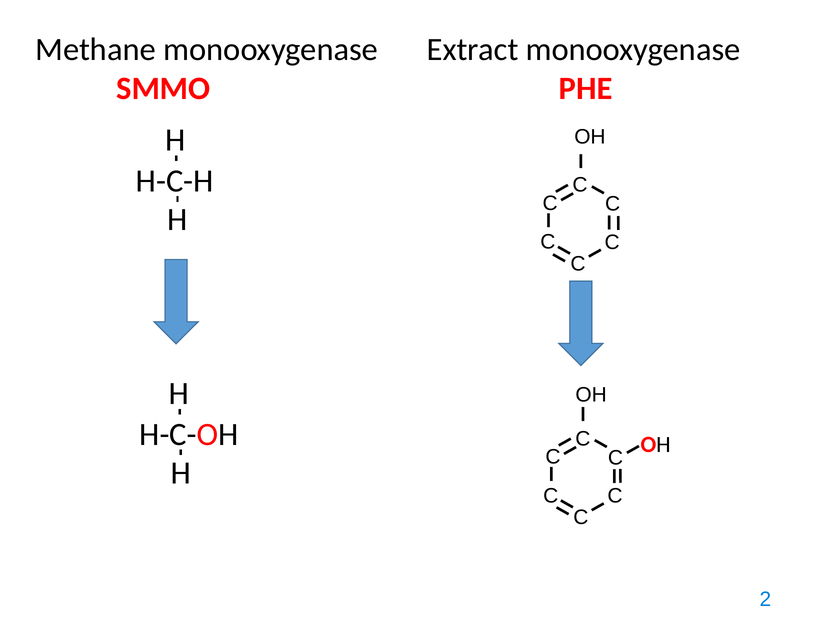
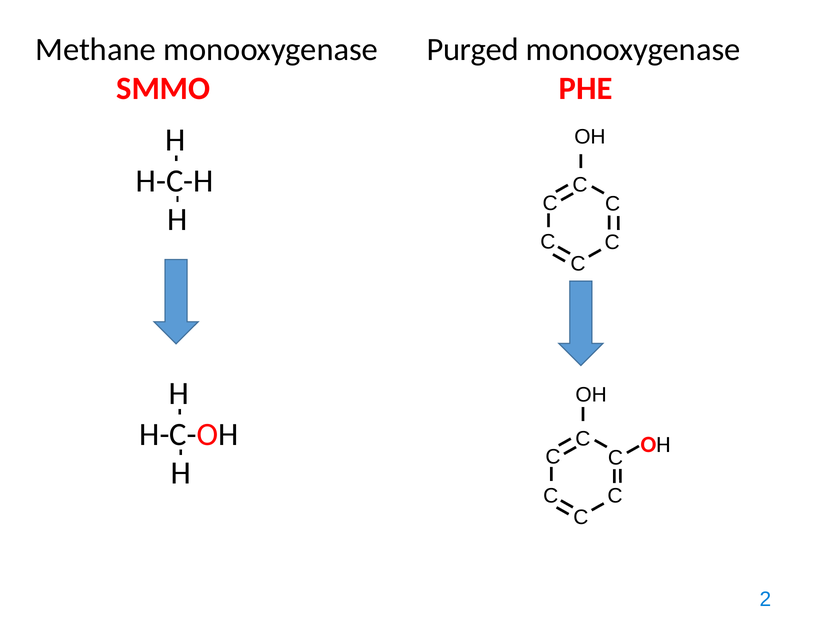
Extract: Extract -> Purged
